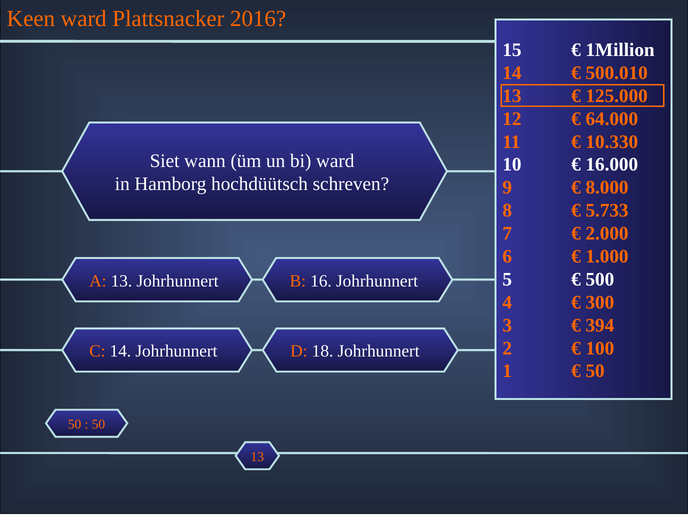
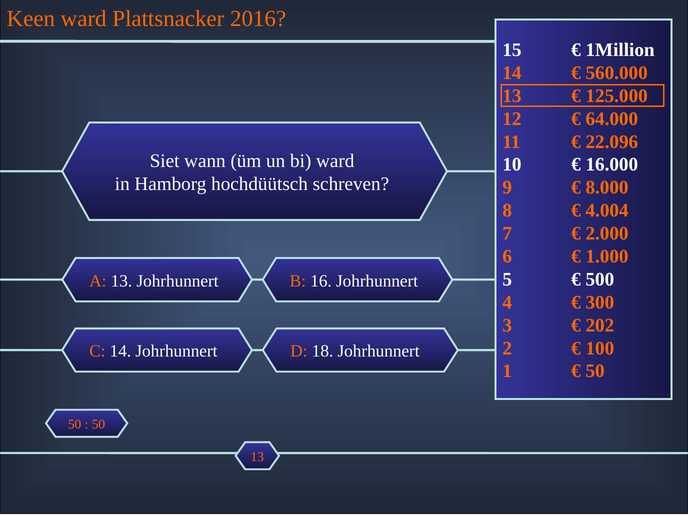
500.010: 500.010 -> 560.000
10.330: 10.330 -> 22.096
5.733: 5.733 -> 4.004
394: 394 -> 202
